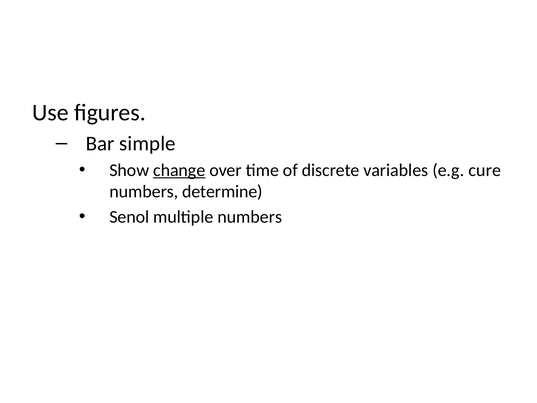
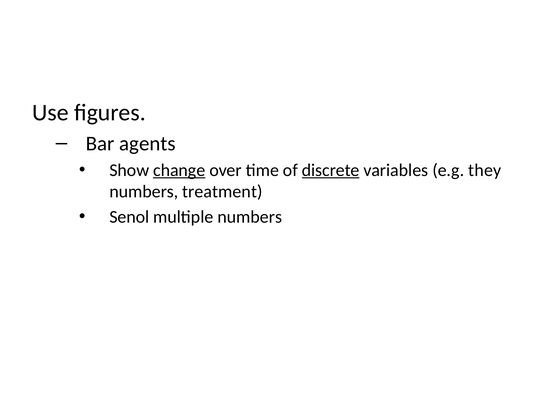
simple: simple -> agents
discrete underline: none -> present
cure: cure -> they
determine: determine -> treatment
